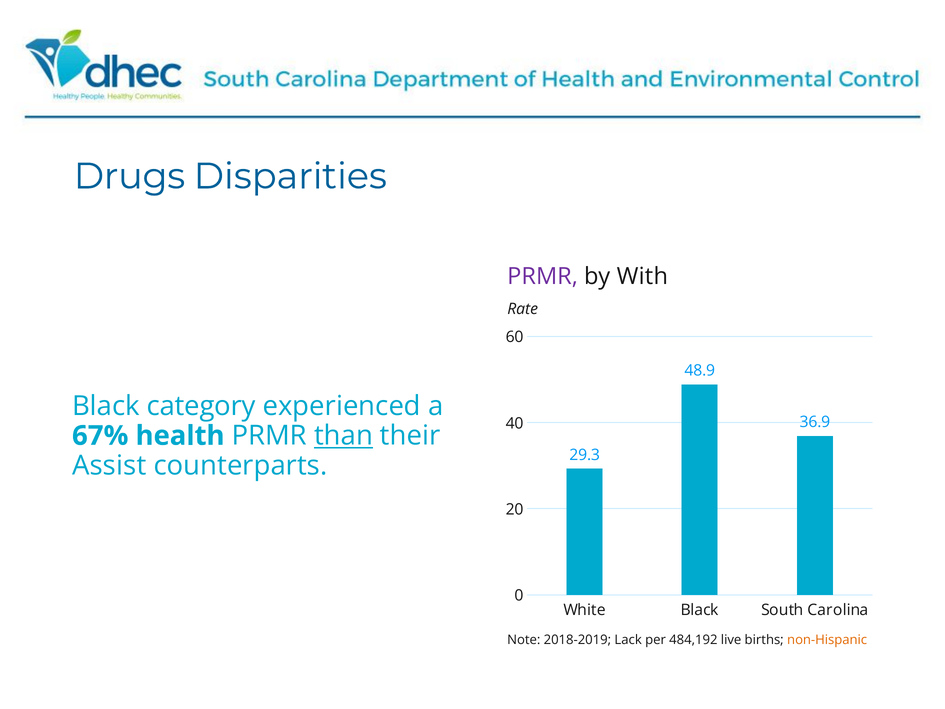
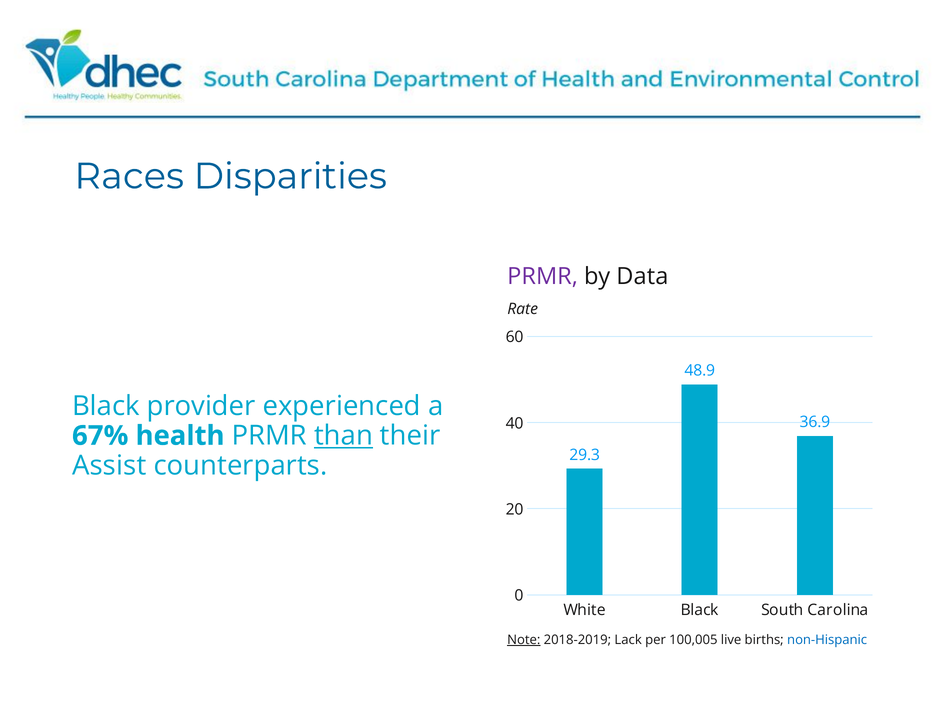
Drugs: Drugs -> Races
With: With -> Data
category: category -> provider
Note underline: none -> present
484,192: 484,192 -> 100,005
non-Hispanic colour: orange -> blue
